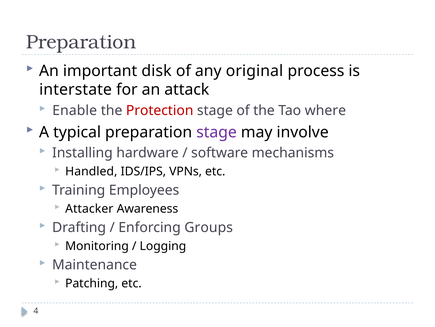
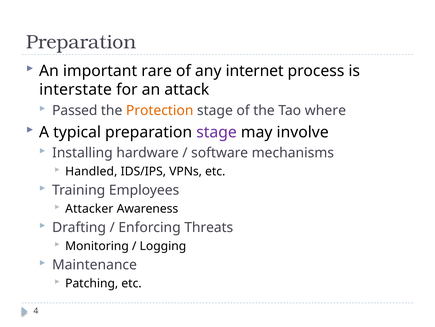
disk: disk -> rare
original: original -> internet
Enable: Enable -> Passed
Protection colour: red -> orange
Groups: Groups -> Threats
